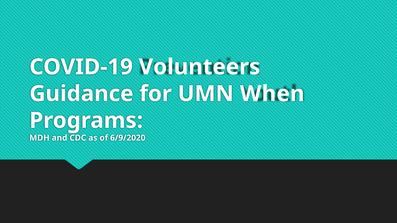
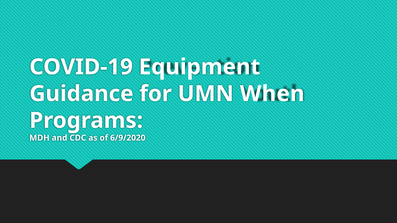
Volunteers: Volunteers -> Equipment
